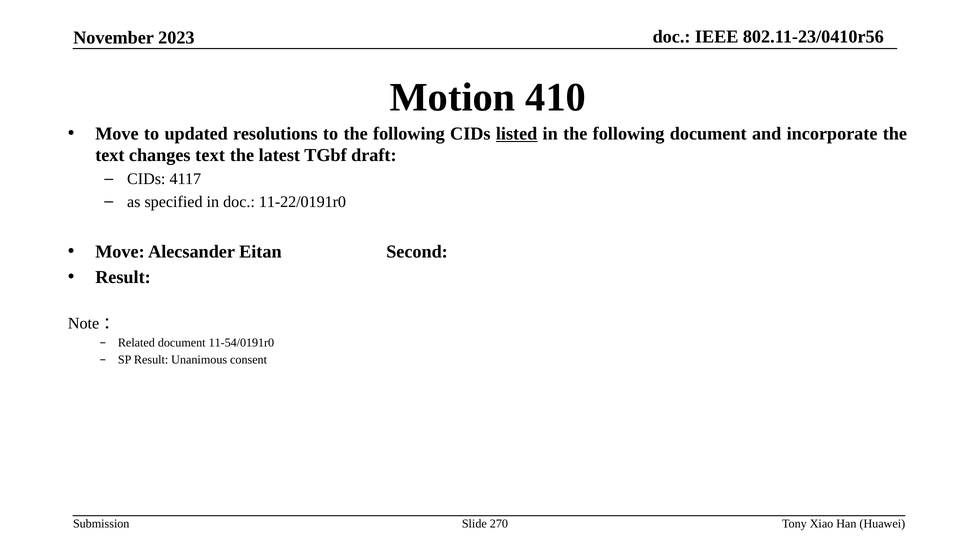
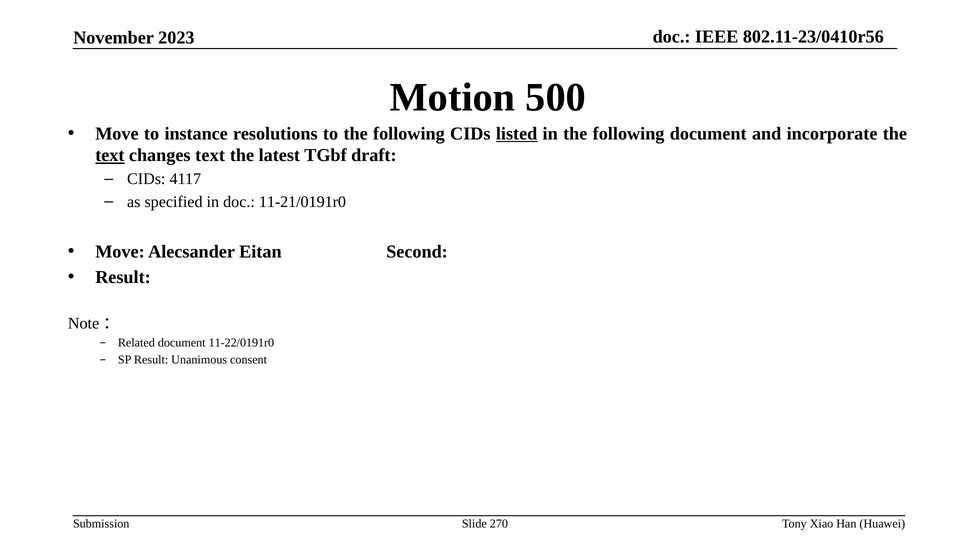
410: 410 -> 500
updated: updated -> instance
text at (110, 155) underline: none -> present
11-22/0191r0: 11-22/0191r0 -> 11-21/0191r0
11-54/0191r0: 11-54/0191r0 -> 11-22/0191r0
